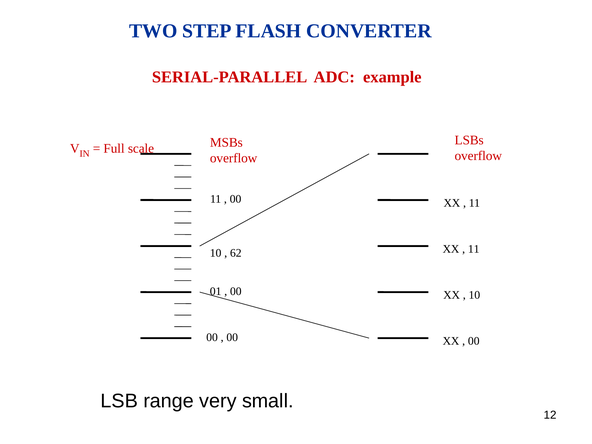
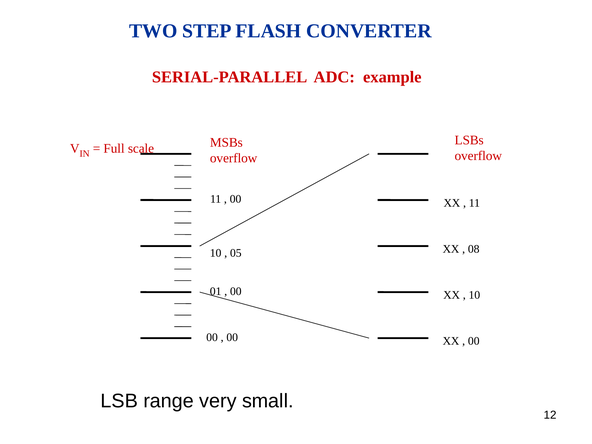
11 at (474, 249): 11 -> 08
62: 62 -> 05
